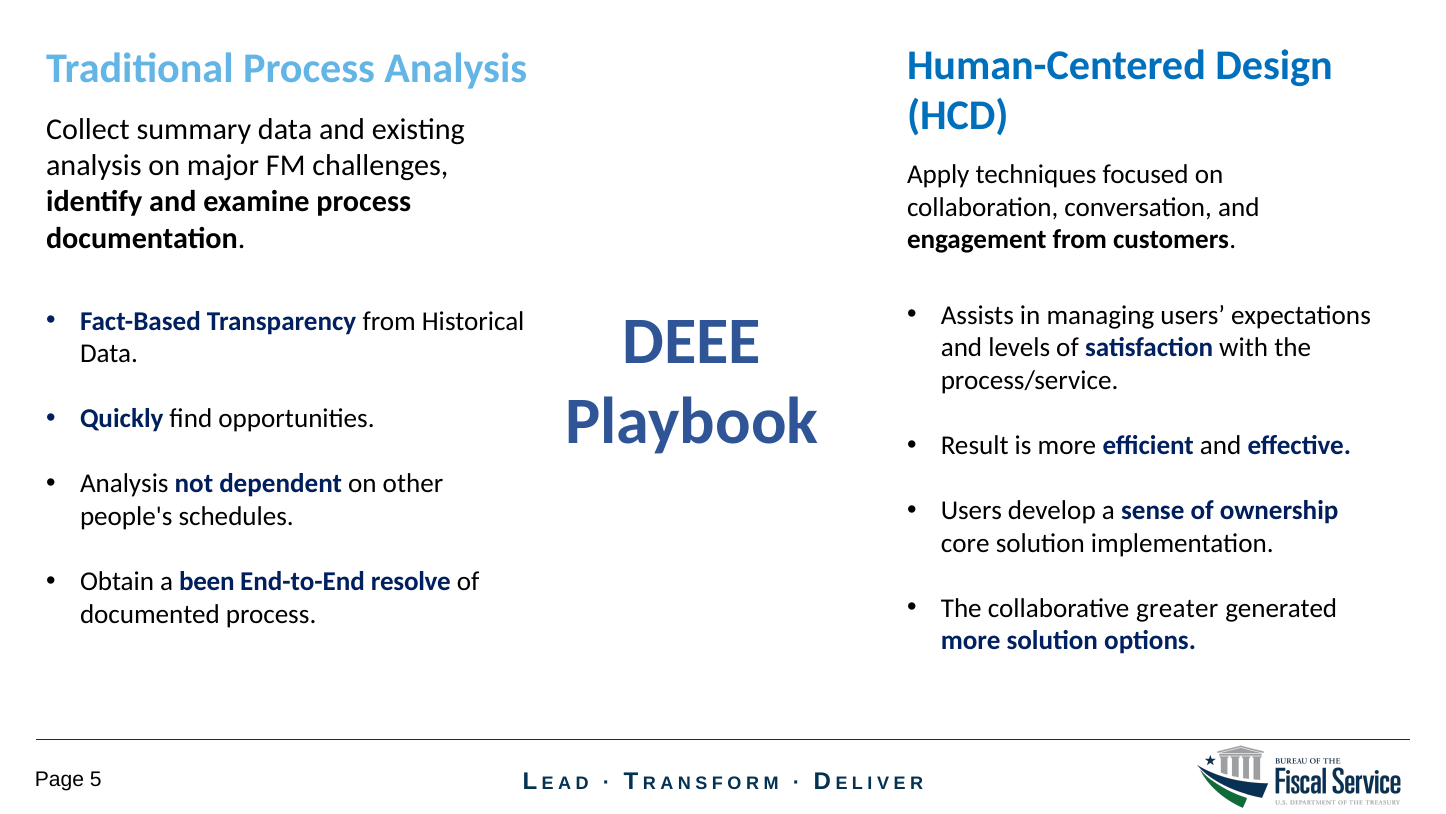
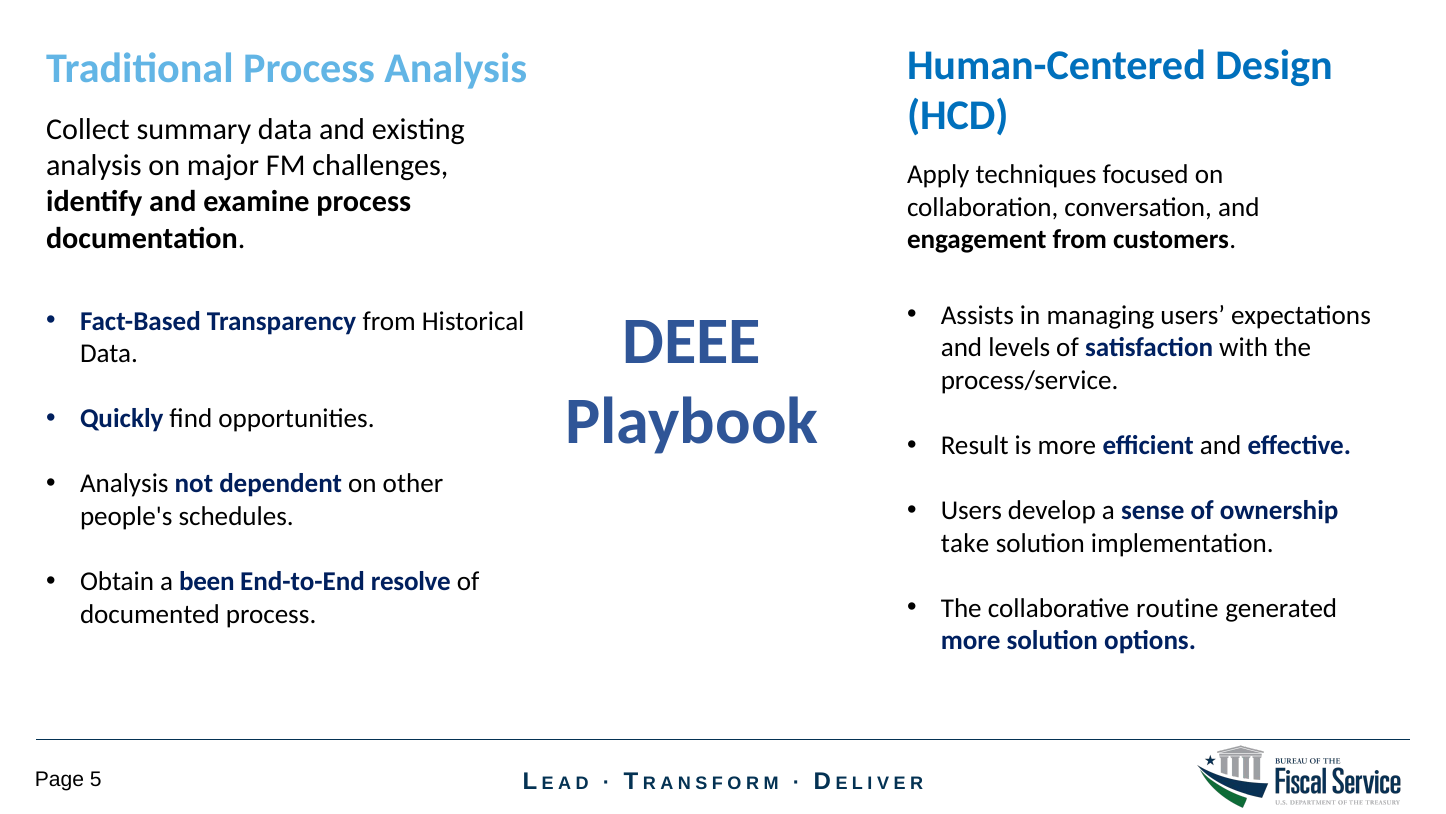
core: core -> take
greater: greater -> routine
